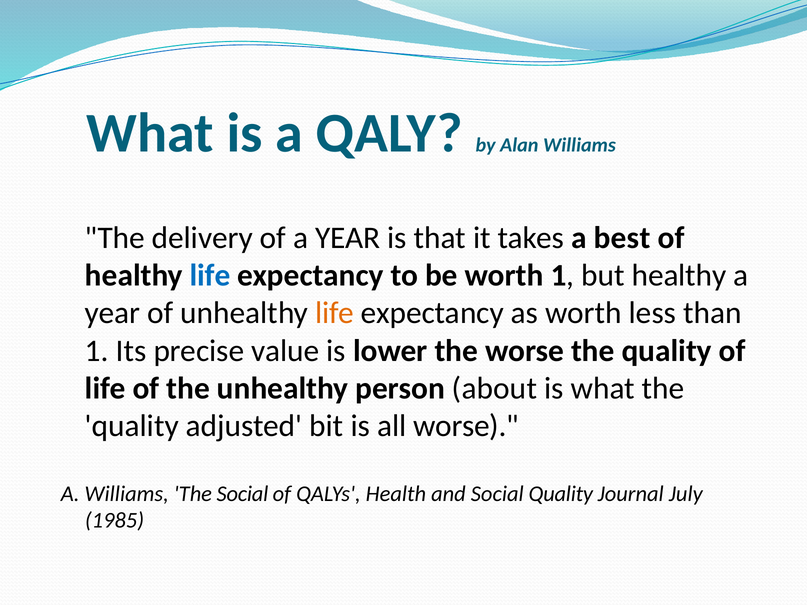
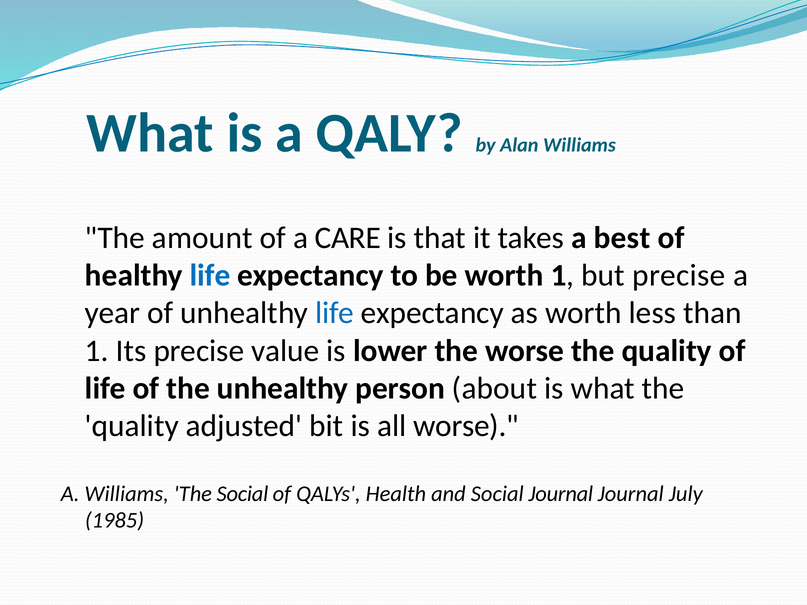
delivery: delivery -> amount
of a YEAR: YEAR -> CARE
but healthy: healthy -> precise
life at (335, 313) colour: orange -> blue
Social Quality: Quality -> Journal
